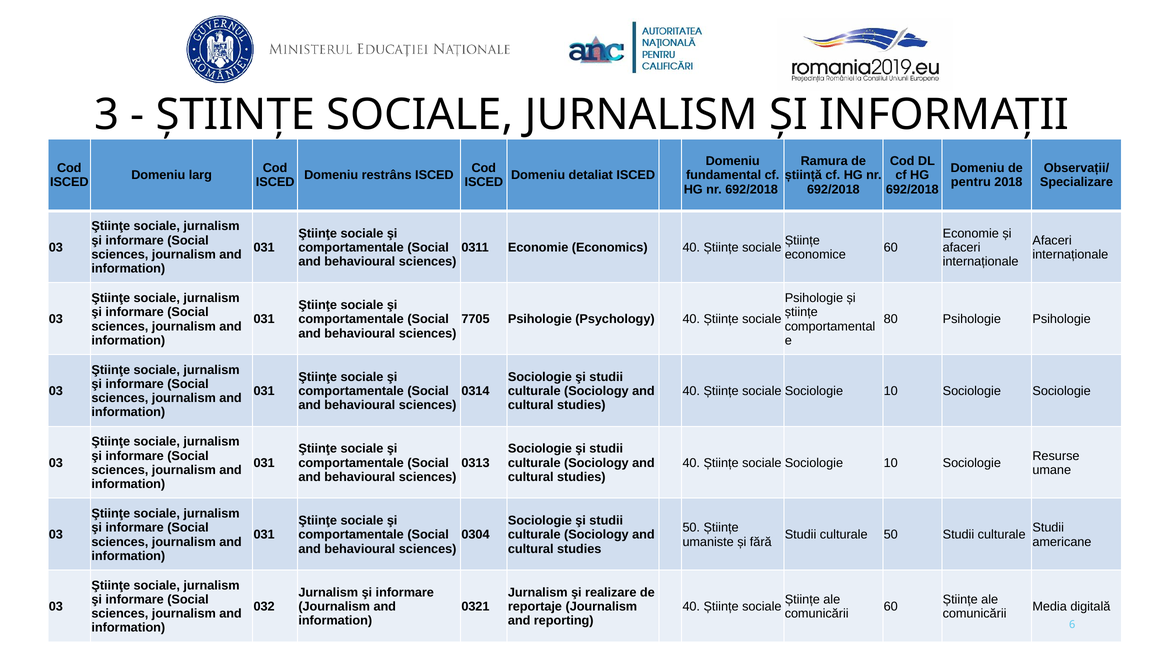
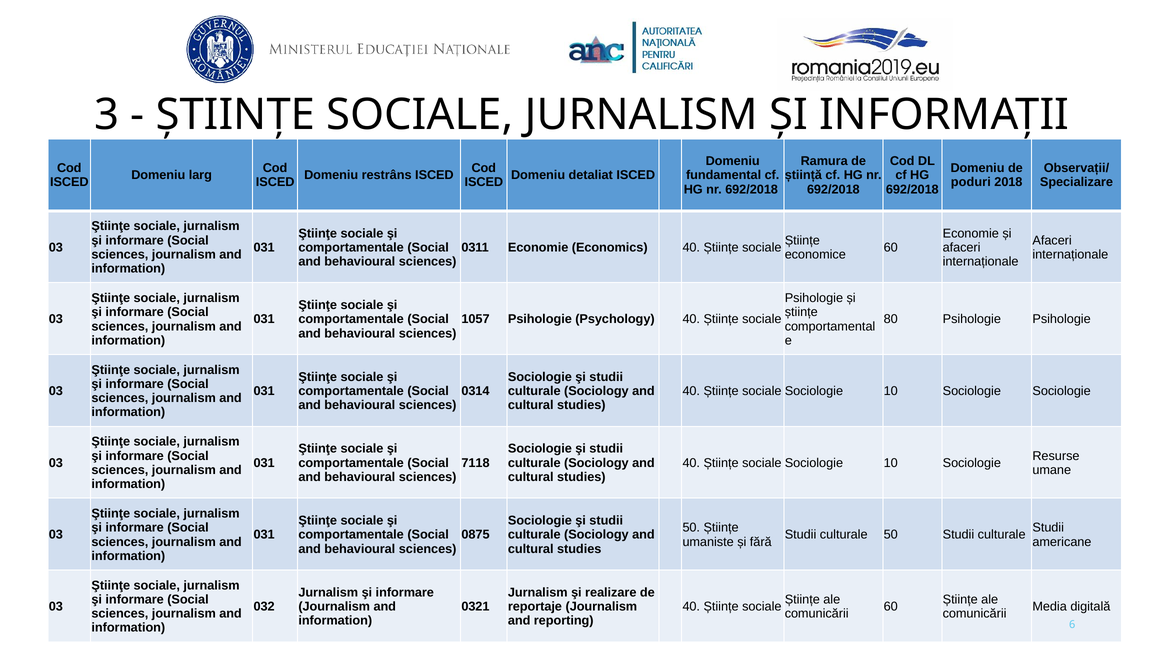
pentru: pentru -> poduri
7705: 7705 -> 1057
0313: 0313 -> 7118
0304: 0304 -> 0875
